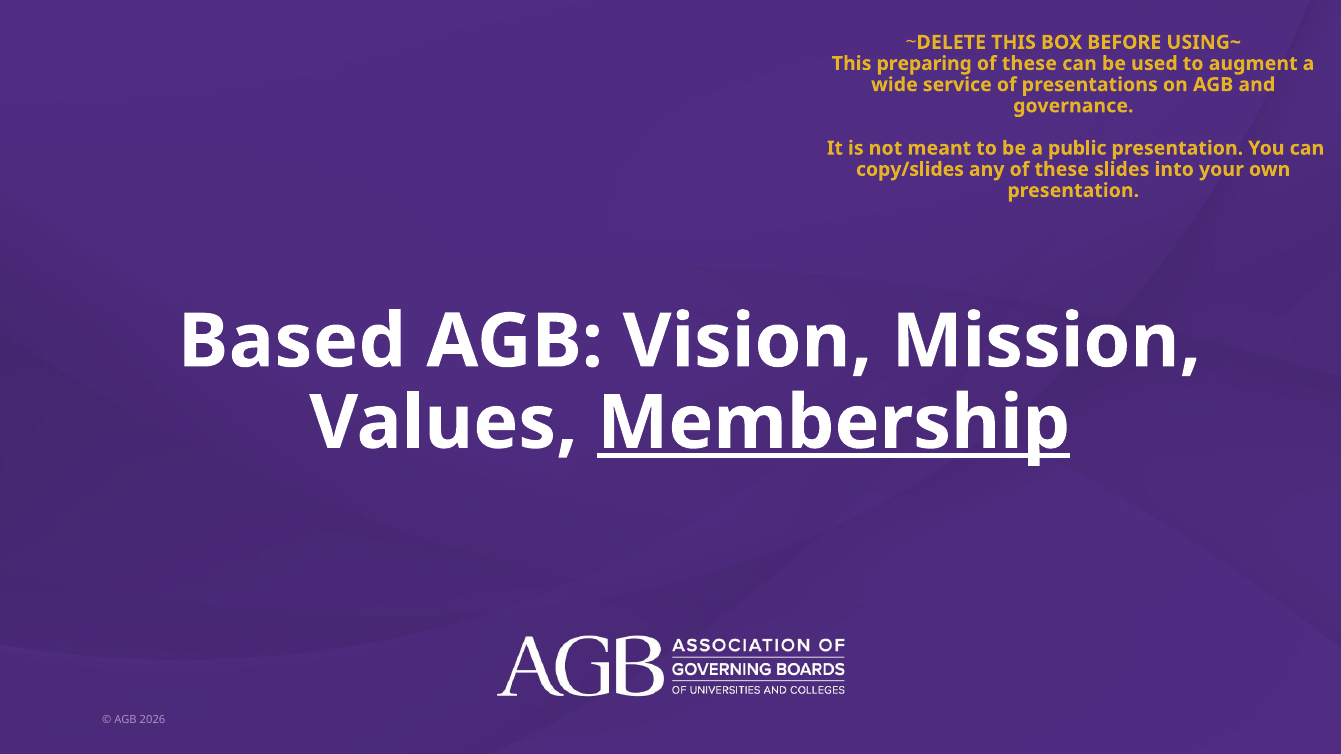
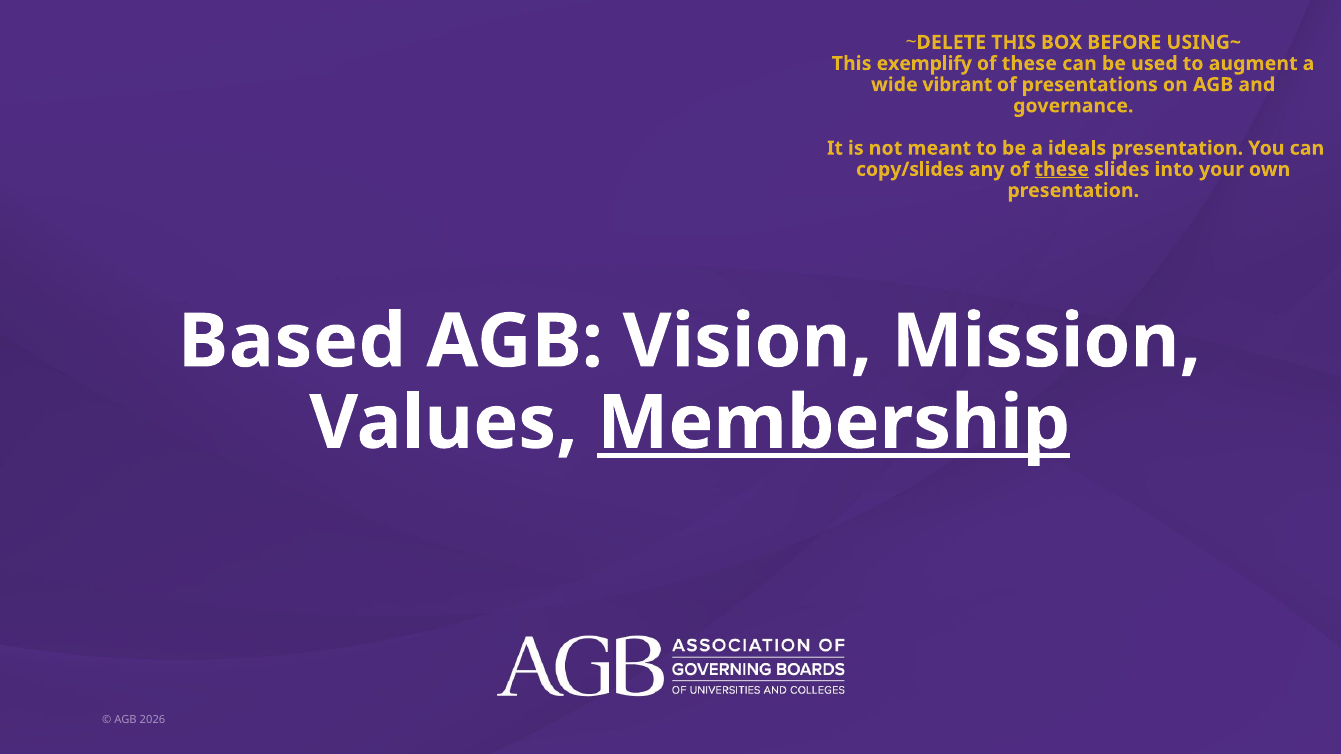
preparing: preparing -> exemplify
service: service -> vibrant
public: public -> ideals
these at (1062, 169) underline: none -> present
